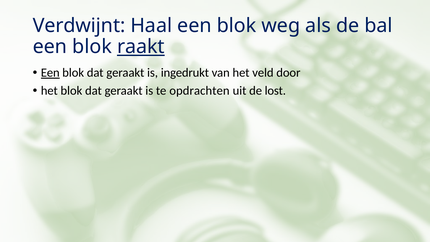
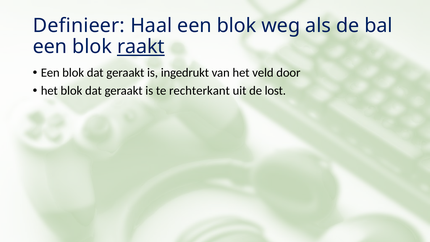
Verdwijnt: Verdwijnt -> Definieer
Een at (50, 73) underline: present -> none
opdrachten: opdrachten -> rechterkant
